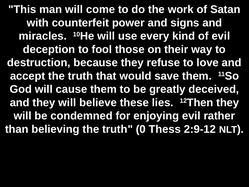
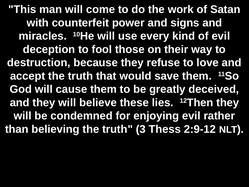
0: 0 -> 3
